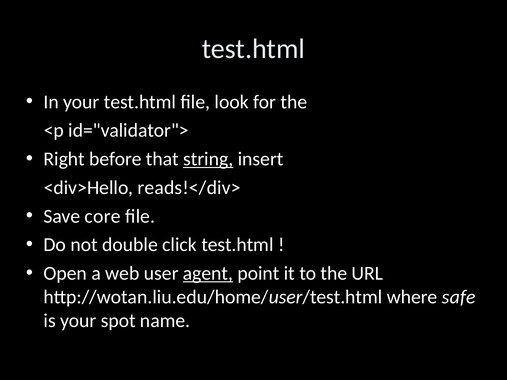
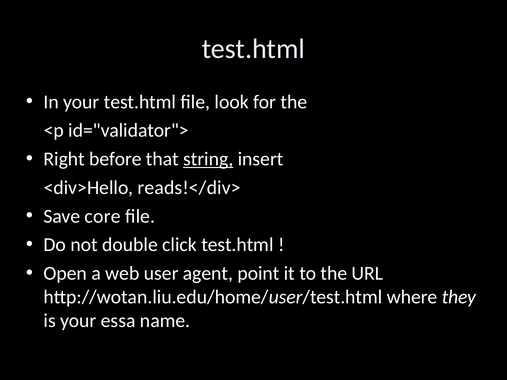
agent underline: present -> none
safe: safe -> they
spot: spot -> essa
